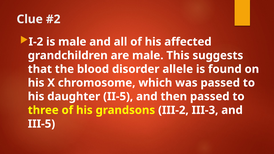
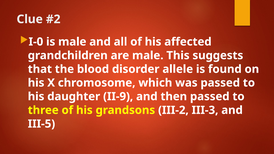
I-2: I-2 -> I-0
II-5: II-5 -> II-9
